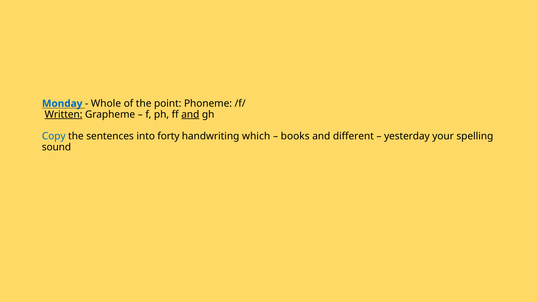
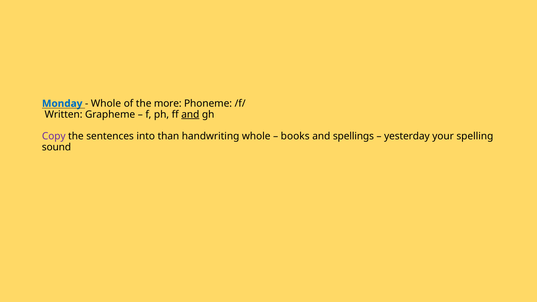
point: point -> more
Written underline: present -> none
Copy colour: blue -> purple
forty: forty -> than
handwriting which: which -> whole
different: different -> spellings
